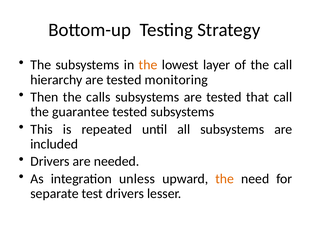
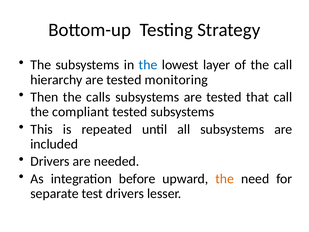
the at (148, 65) colour: orange -> blue
guarantee: guarantee -> compliant
unless: unless -> before
